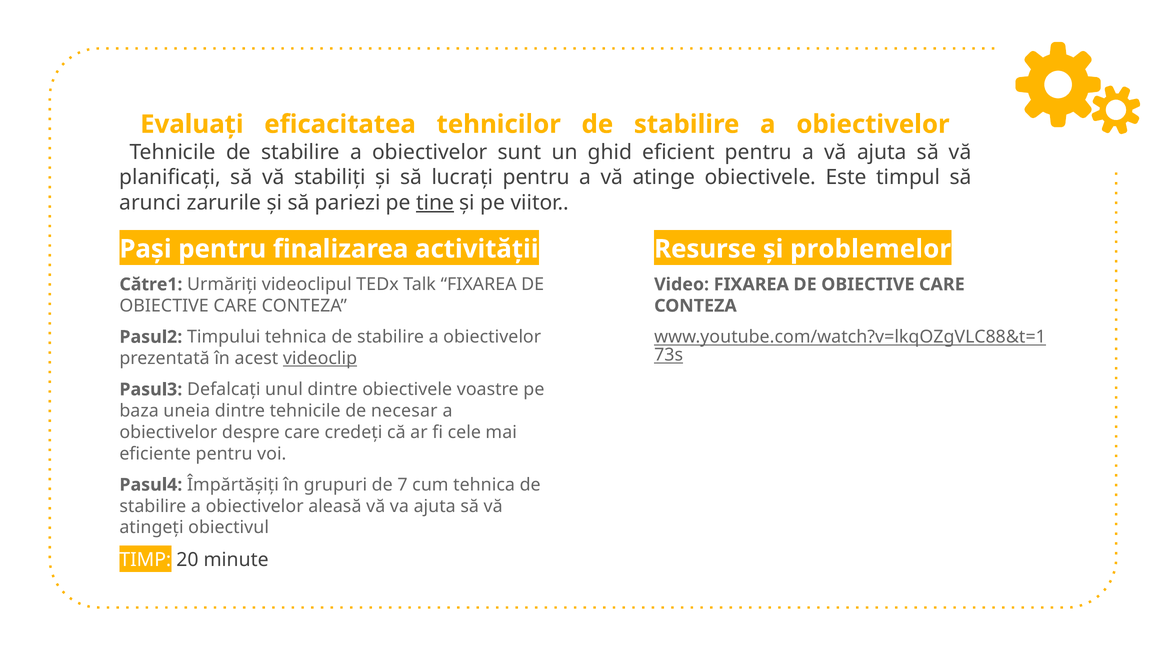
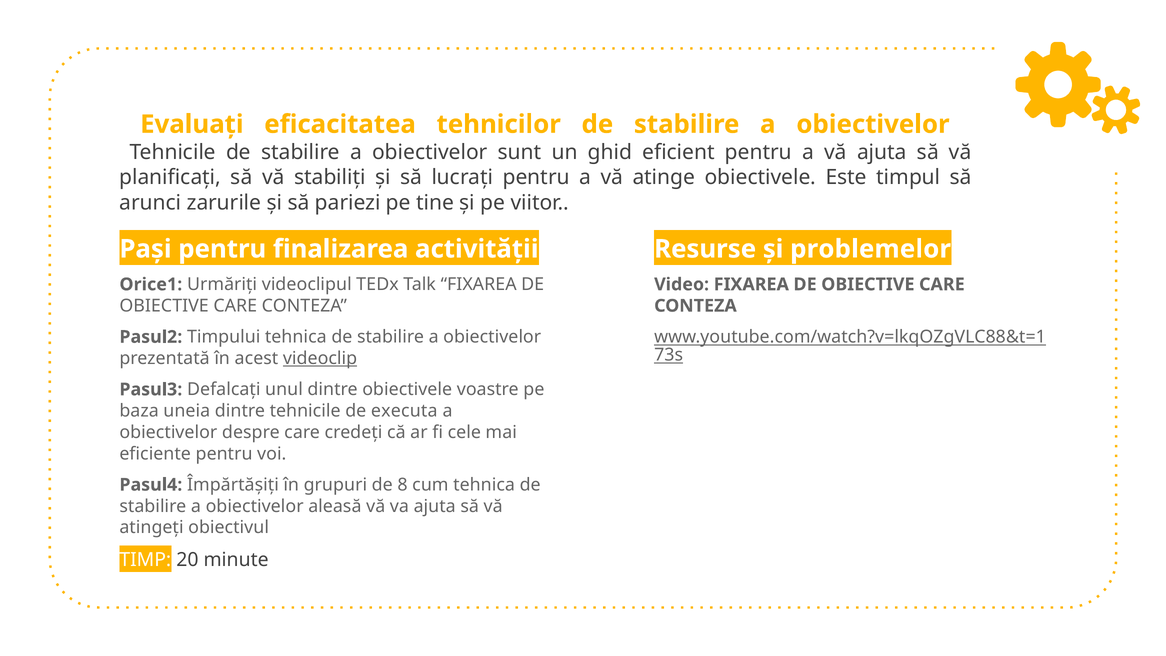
tine underline: present -> none
Către1: Către1 -> Orice1
necesar: necesar -> executa
7: 7 -> 8
